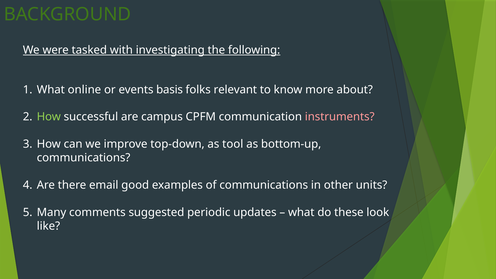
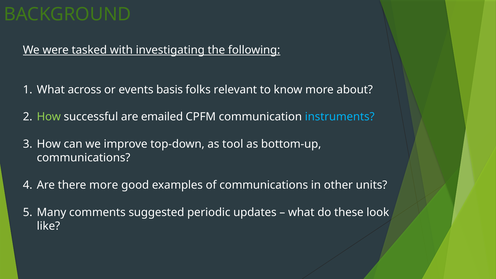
online: online -> across
campus: campus -> emailed
instruments colour: pink -> light blue
there email: email -> more
